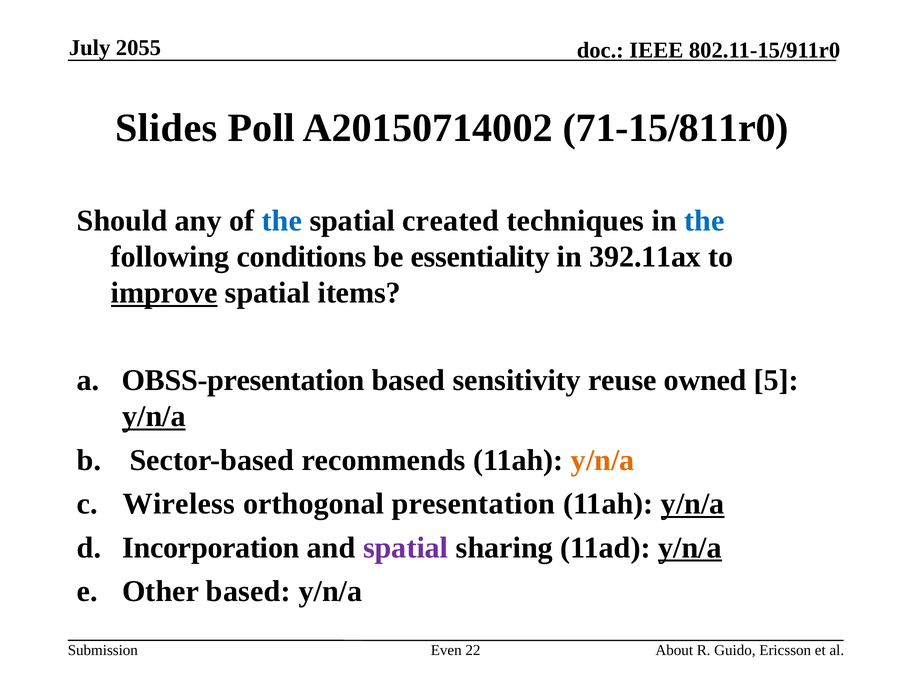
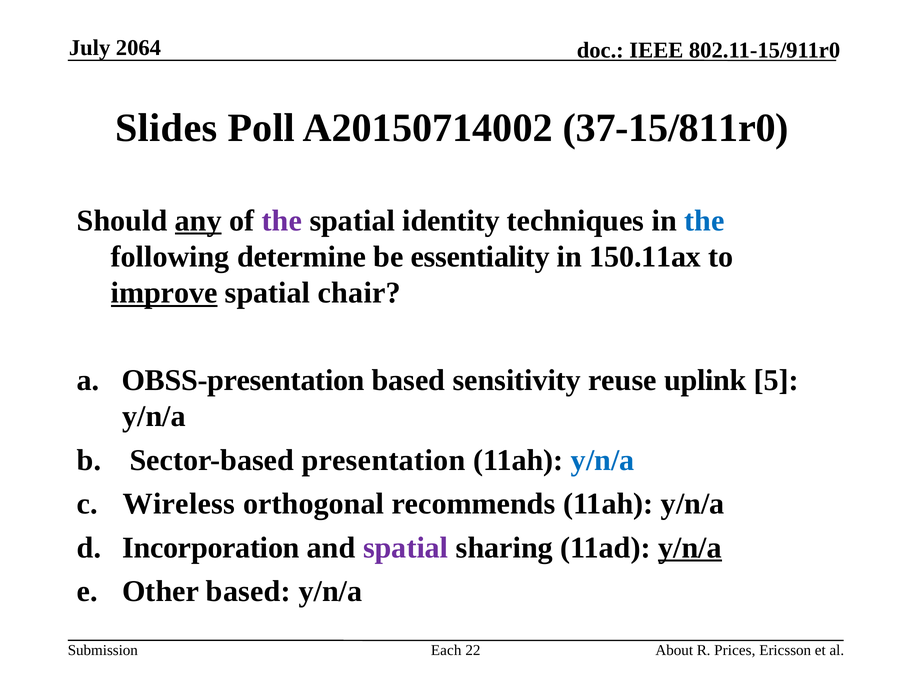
2055: 2055 -> 2064
71-15/811r0: 71-15/811r0 -> 37-15/811r0
any underline: none -> present
the at (282, 221) colour: blue -> purple
created: created -> identity
conditions: conditions -> determine
392.11ax: 392.11ax -> 150.11ax
items: items -> chair
owned: owned -> uplink
y/n/a at (154, 416) underline: present -> none
recommends: recommends -> presentation
y/n/a at (603, 460) colour: orange -> blue
presentation: presentation -> recommends
y/n/a at (693, 504) underline: present -> none
Even: Even -> Each
Guido: Guido -> Prices
